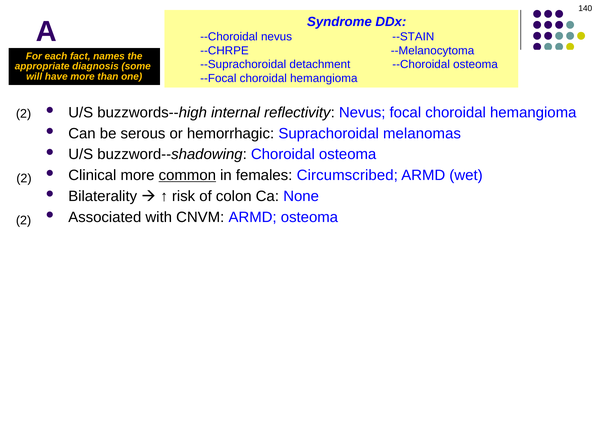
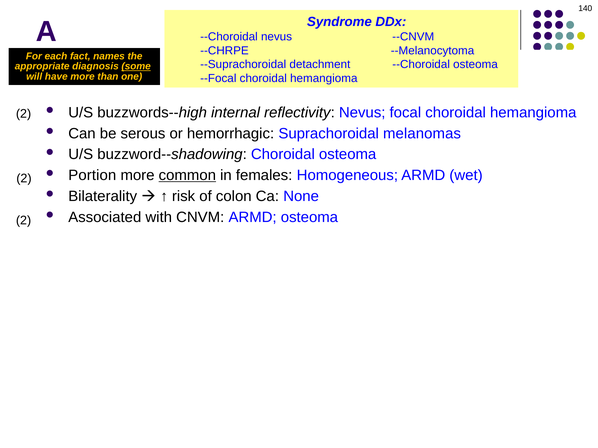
--STAIN: --STAIN -> --CNVM
some underline: none -> present
Clinical: Clinical -> Portion
Circumscribed: Circumscribed -> Homogeneous
